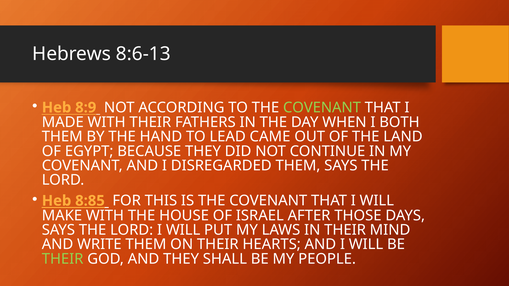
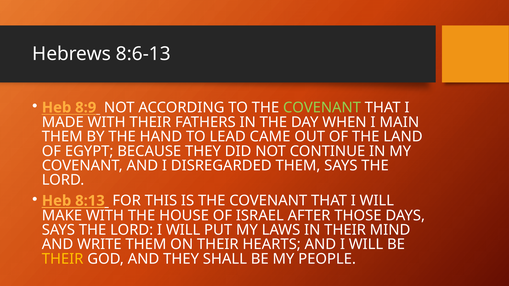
BOTH: BOTH -> MAIN
8:85: 8:85 -> 8:13
THEIR at (63, 259) colour: light green -> yellow
